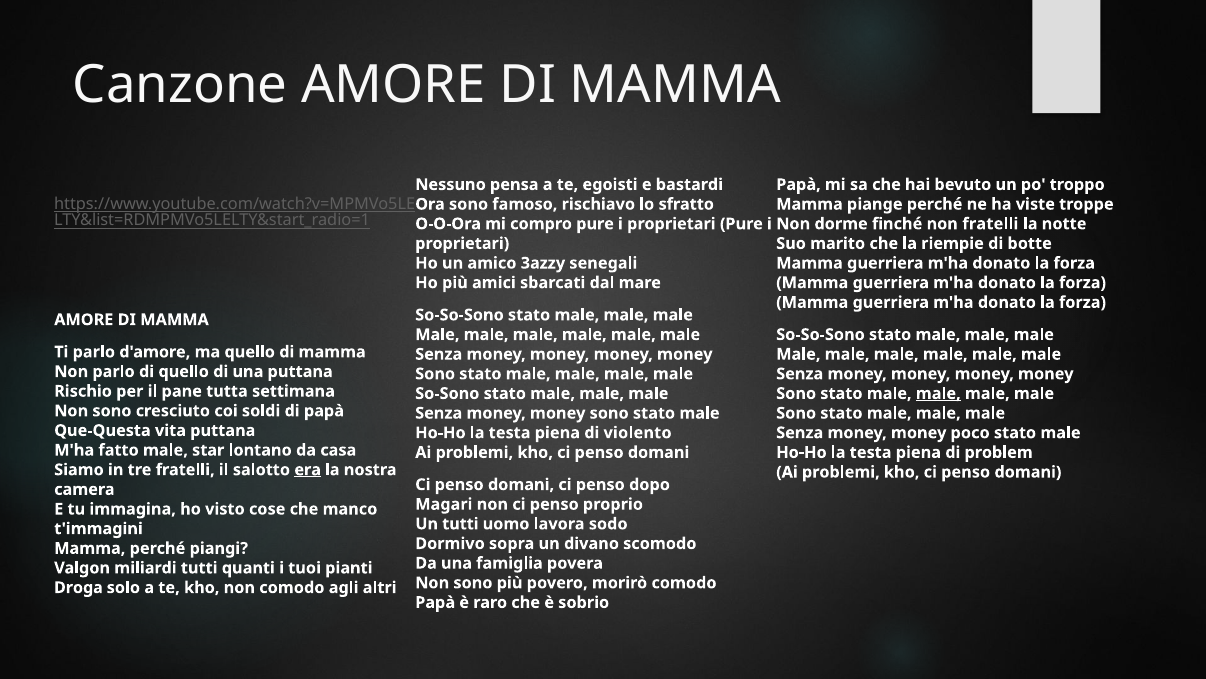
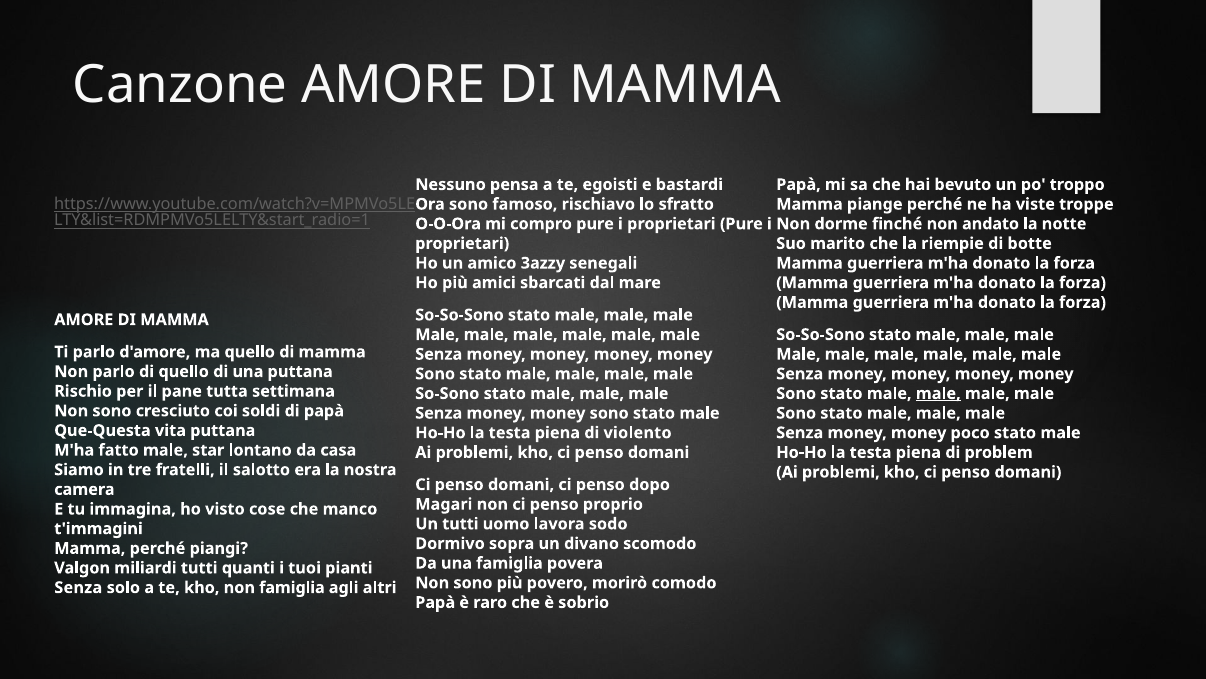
non fratelli: fratelli -> andato
era underline: present -> none
Droga at (78, 587): Droga -> Senza
non comodo: comodo -> famiglia
